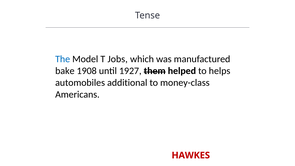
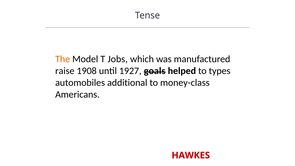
The colour: blue -> orange
bake: bake -> raise
them: them -> goals
helps: helps -> types
